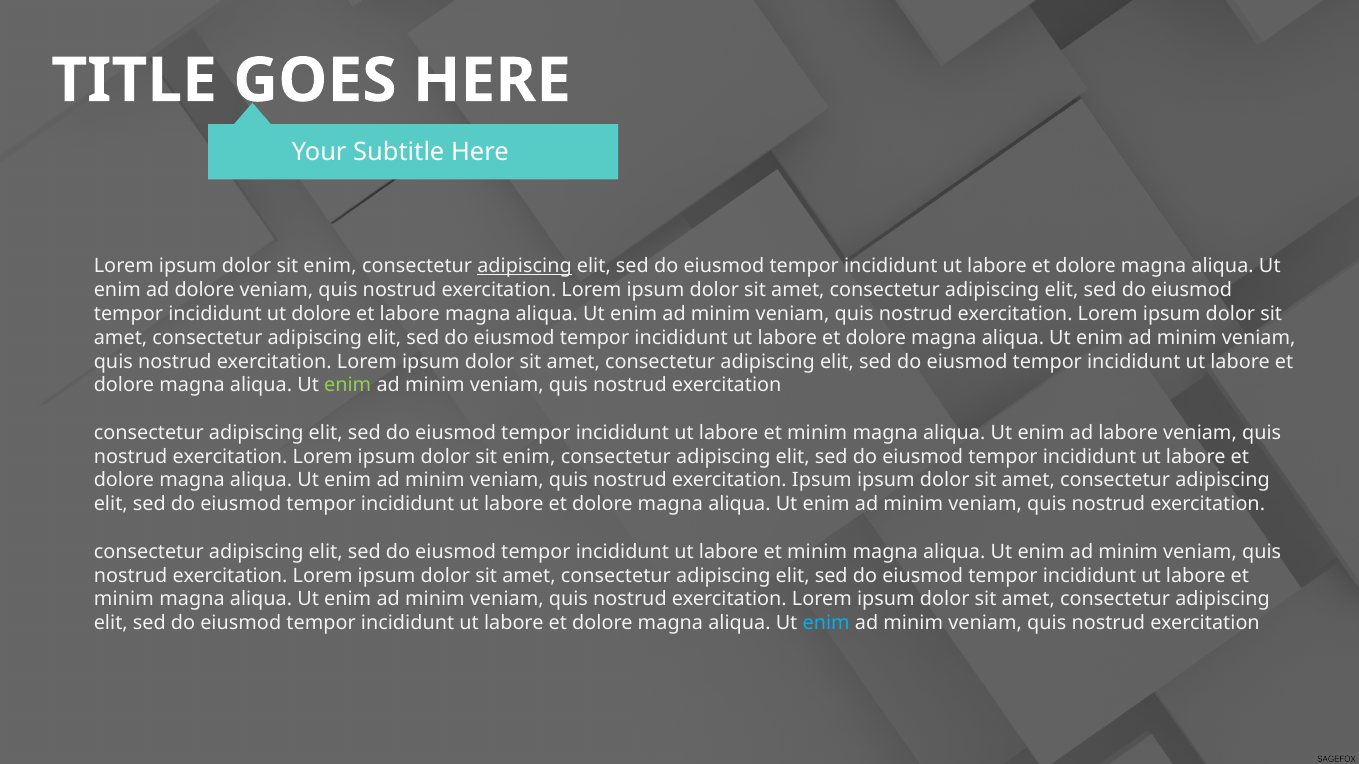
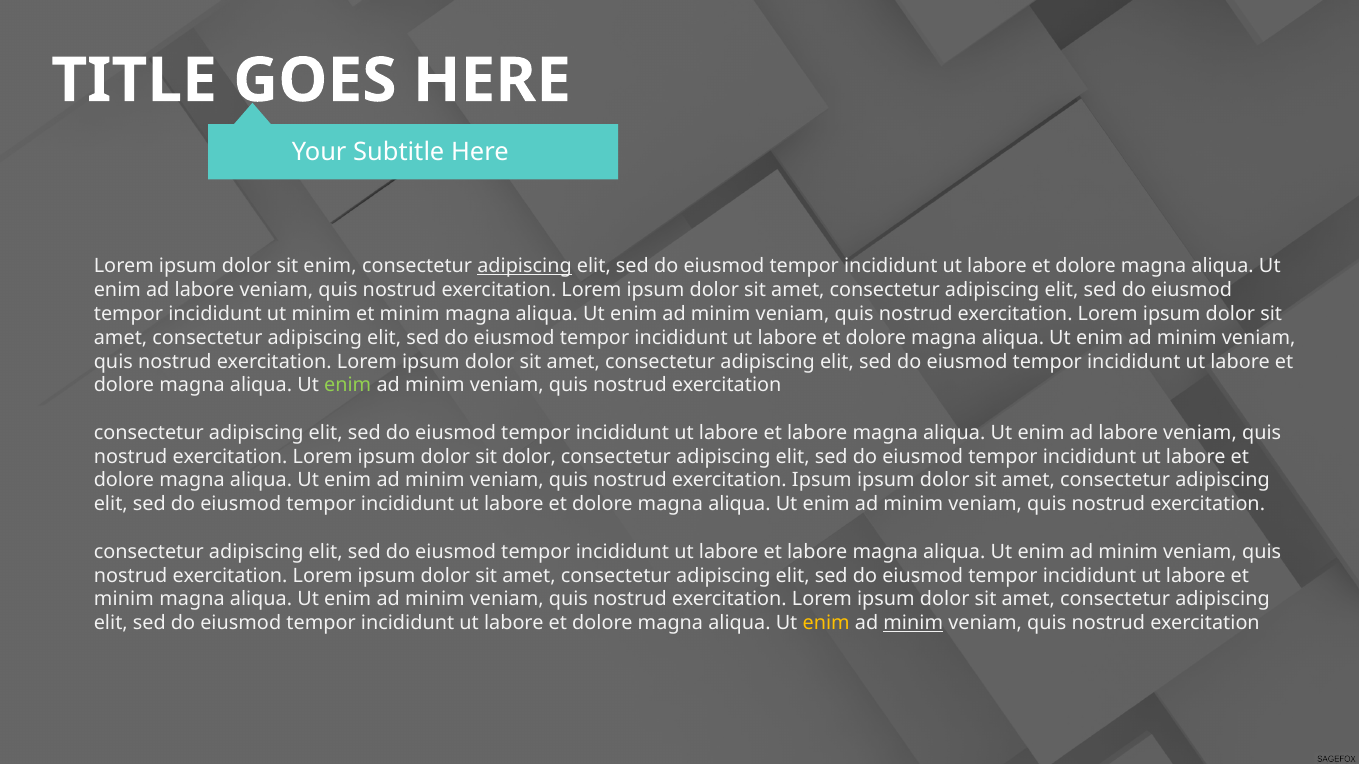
dolore at (205, 290): dolore -> labore
ut dolore: dolore -> minim
labore at (410, 314): labore -> minim
minim at (817, 433): minim -> labore
enim at (529, 457): enim -> dolor
minim at (817, 552): minim -> labore
enim at (826, 623) colour: light blue -> yellow
minim at (913, 623) underline: none -> present
